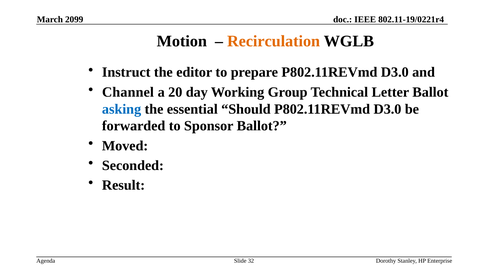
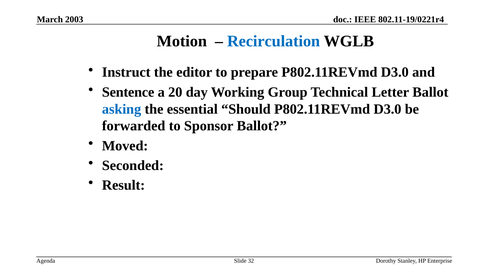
2099: 2099 -> 2003
Recirculation colour: orange -> blue
Channel: Channel -> Sentence
